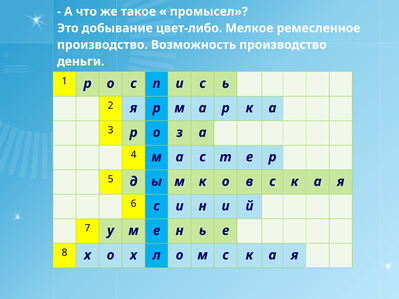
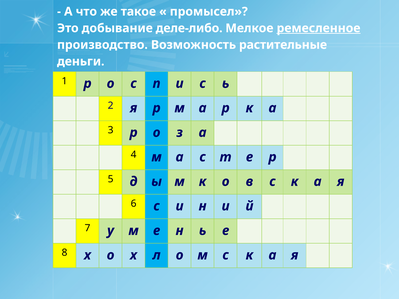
цвет-либо: цвет-либо -> деле-либо
ремесленное underline: none -> present
Возможность производство: производство -> растительные
